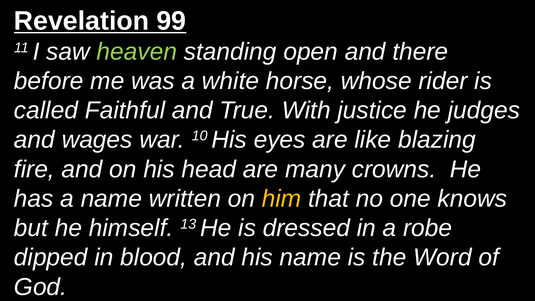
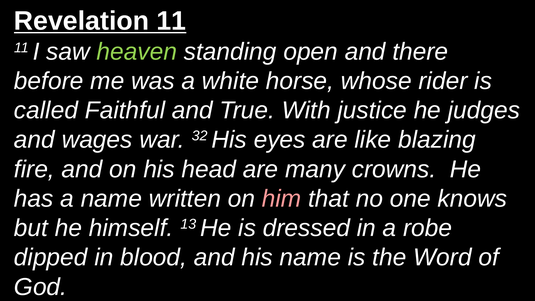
Revelation 99: 99 -> 11
10: 10 -> 32
him colour: yellow -> pink
